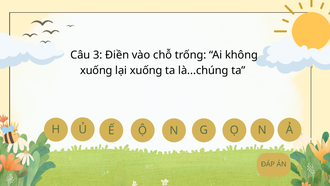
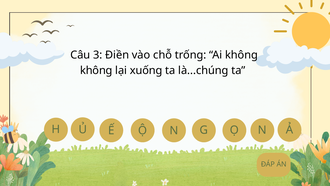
xuống at (96, 70): xuống -> không
